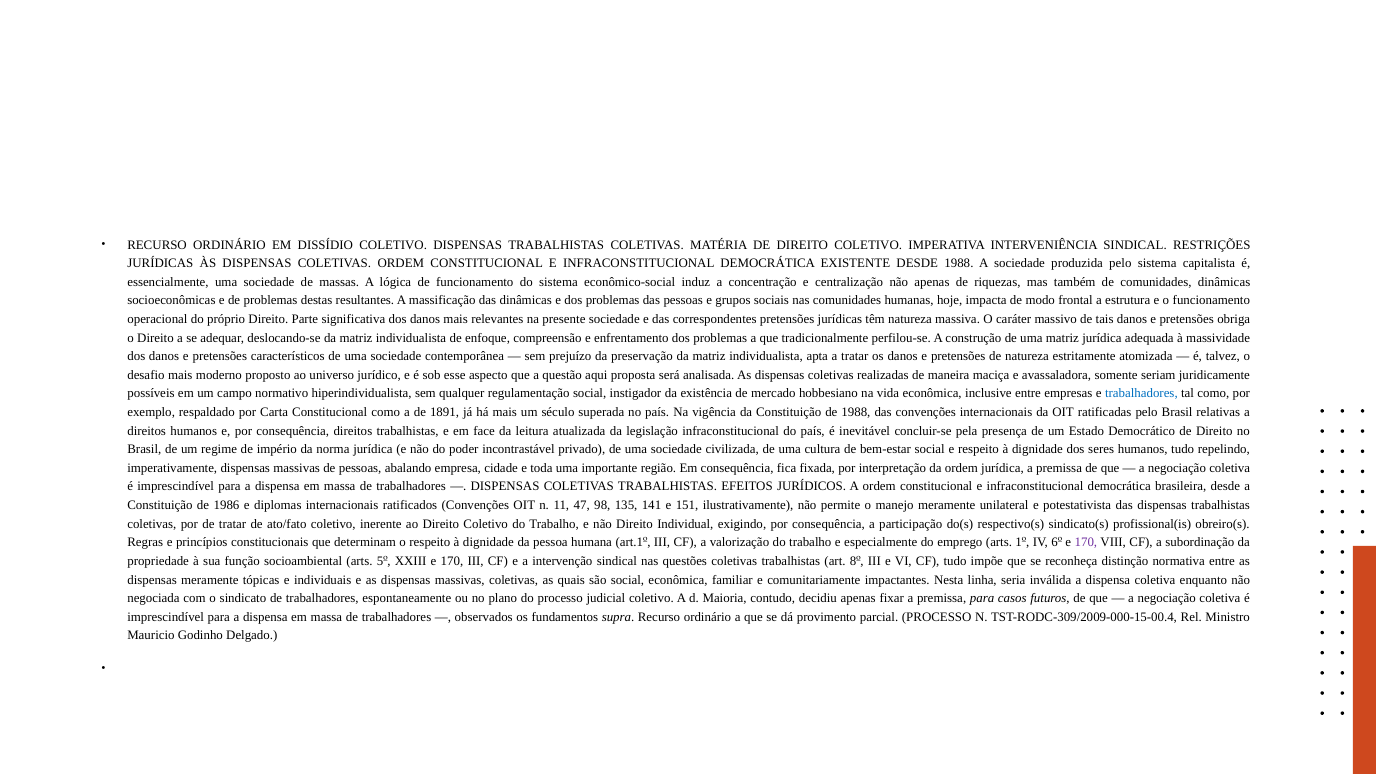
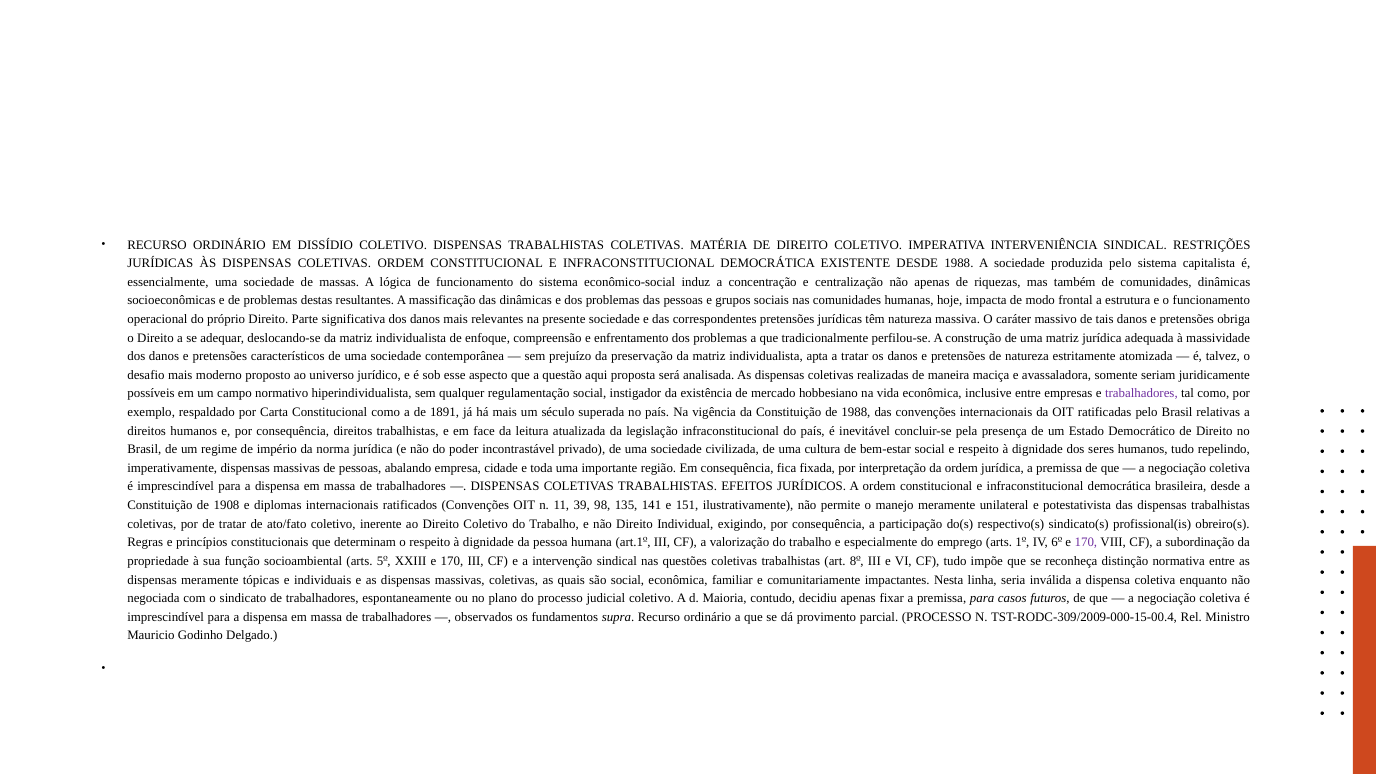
trabalhadores at (1141, 394) colour: blue -> purple
1986: 1986 -> 1908
47: 47 -> 39
